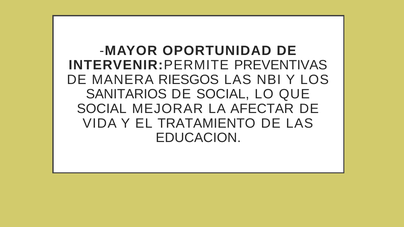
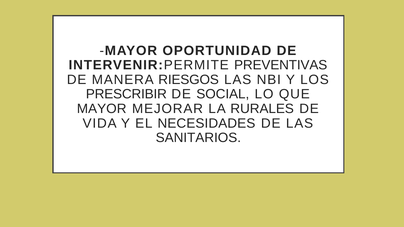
SANITARIOS: SANITARIOS -> PRESCRIBIR
SOCIAL at (102, 109): SOCIAL -> MAYOR
AFECTAR: AFECTAR -> RURALES
TRATAMIENTO: TRATAMIENTO -> NECESIDADES
EDUCACION: EDUCACION -> SANITARIOS
